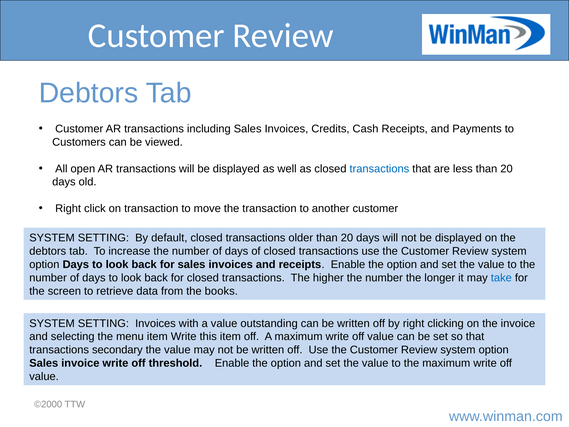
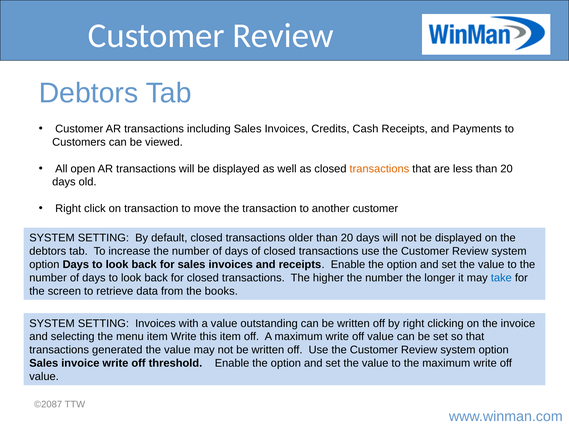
transactions at (379, 169) colour: blue -> orange
secondary: secondary -> generated
©2000: ©2000 -> ©2087
